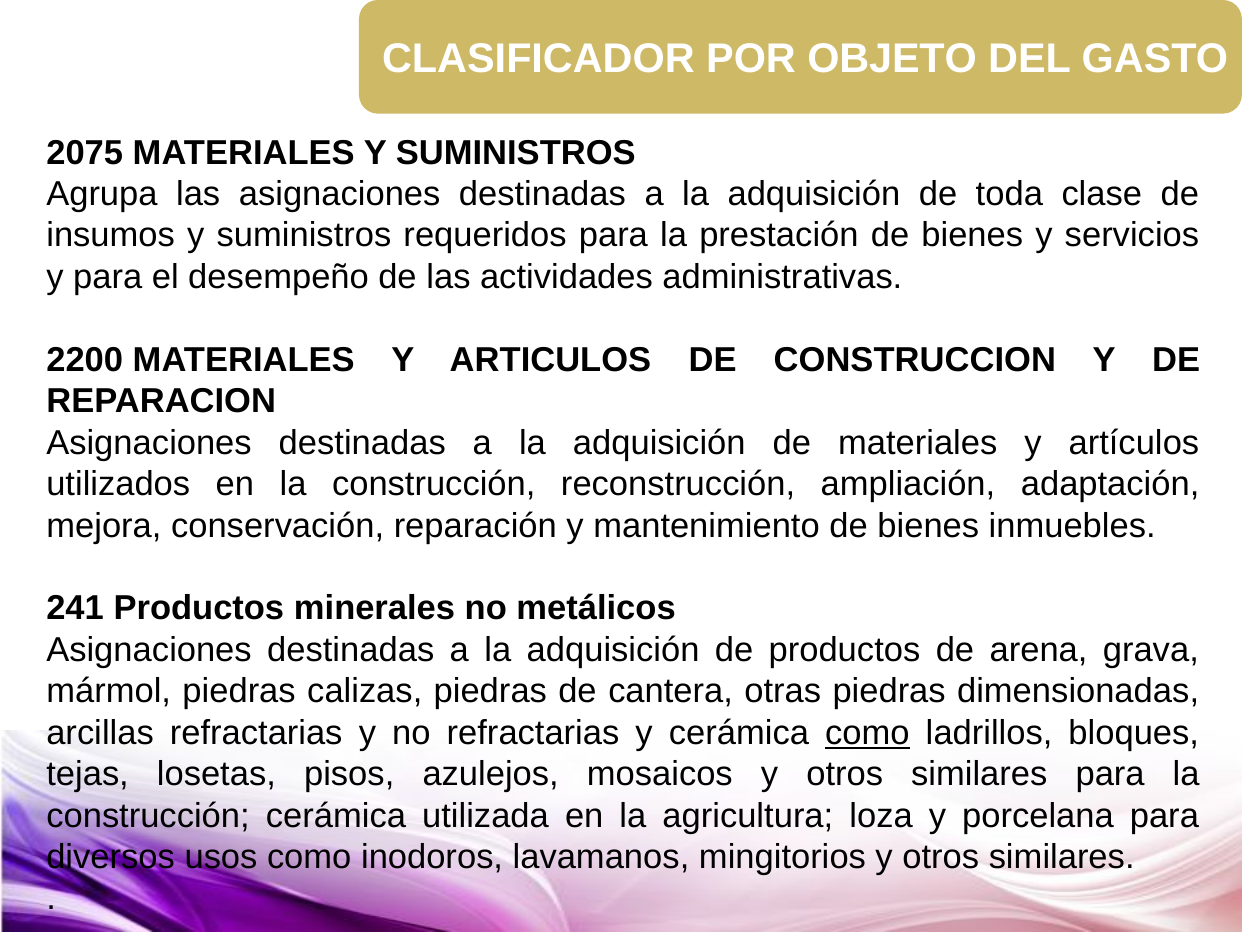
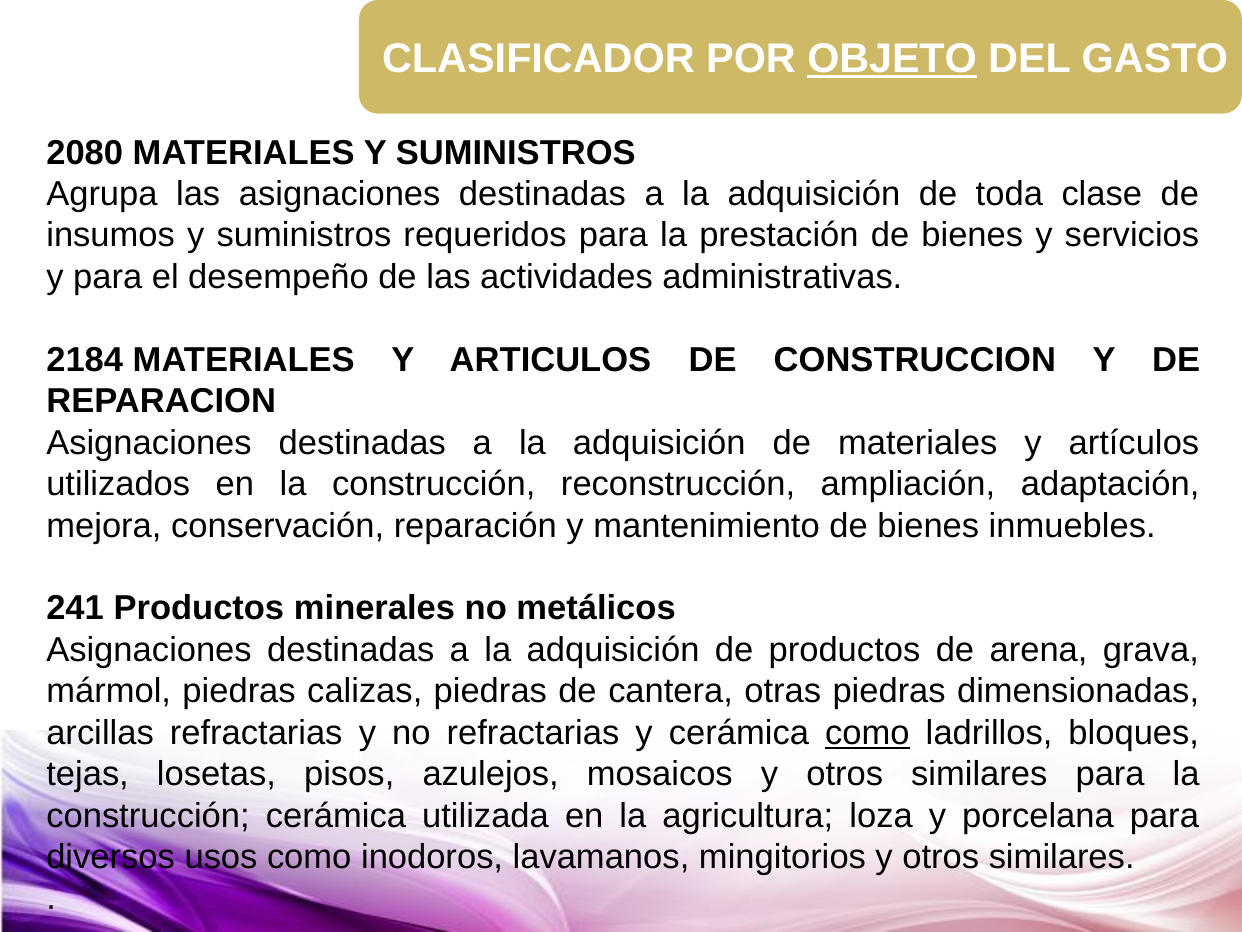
OBJETO underline: none -> present
2075: 2075 -> 2080
2200: 2200 -> 2184
